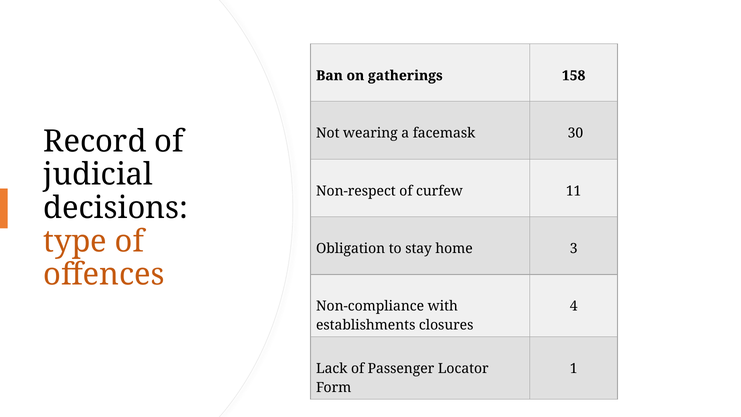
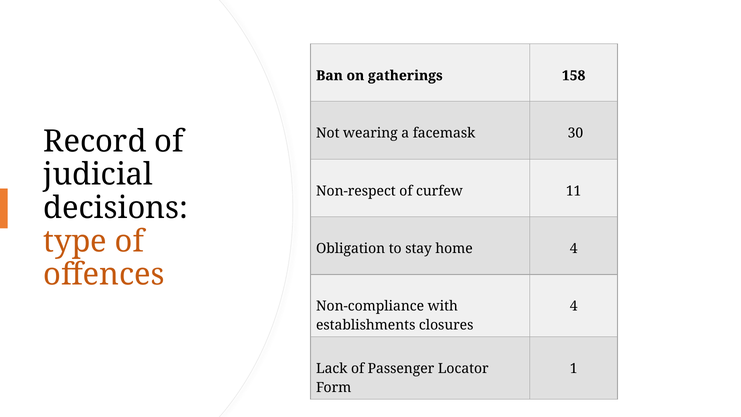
home 3: 3 -> 4
